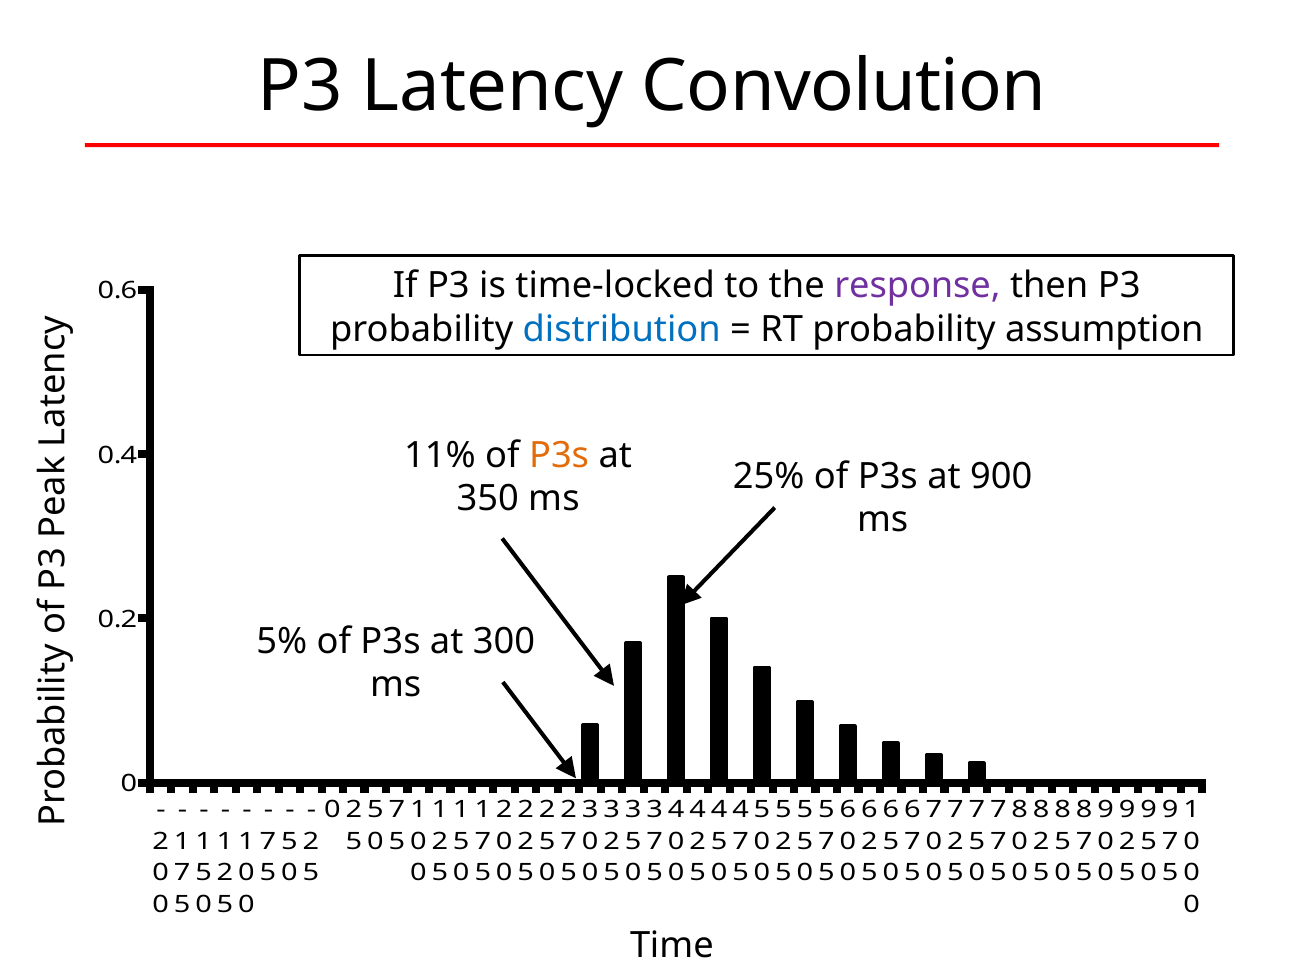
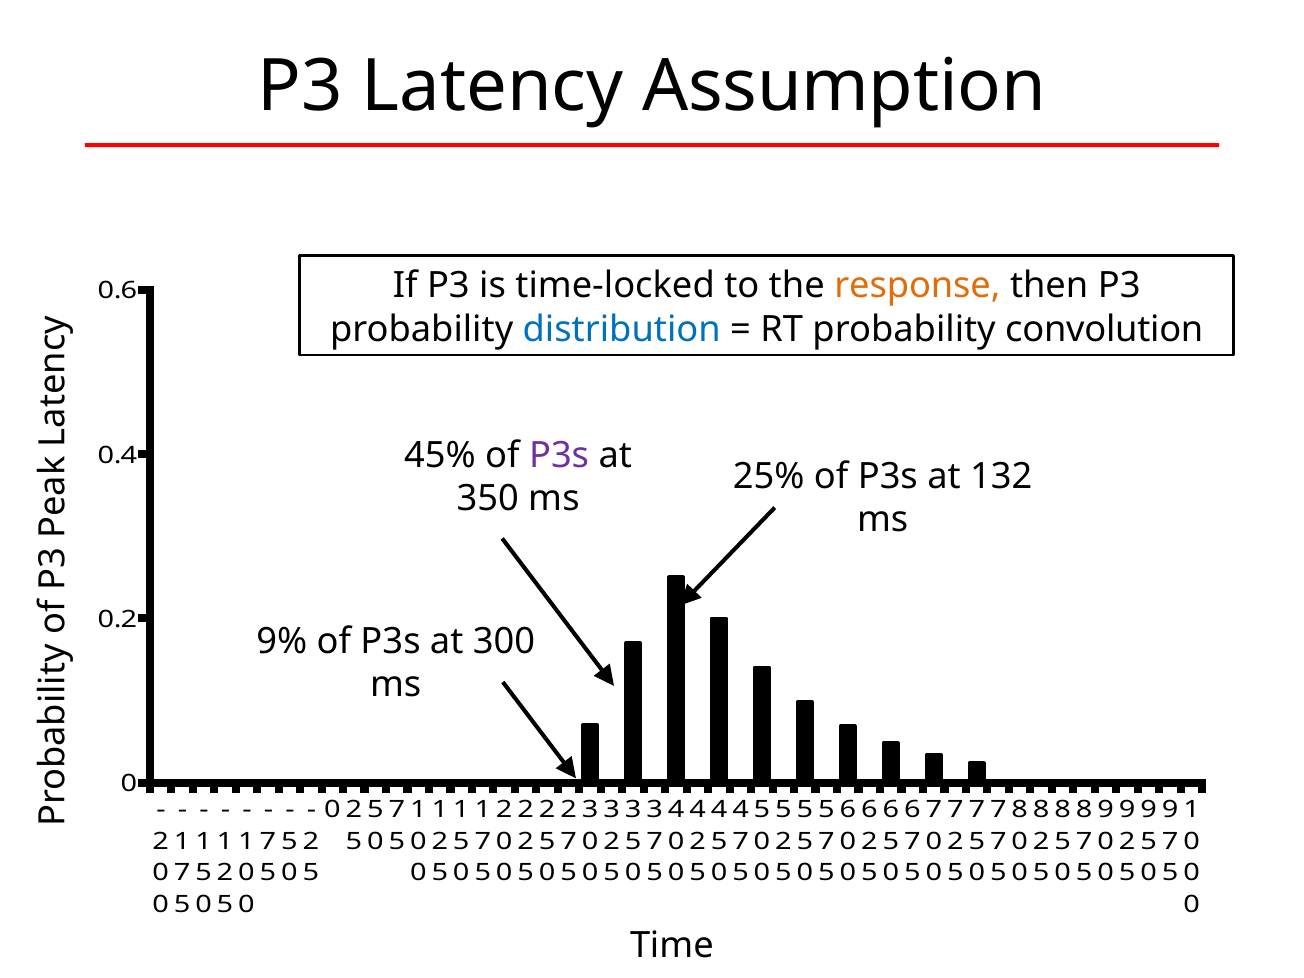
Convolution: Convolution -> Assumption
response colour: purple -> orange
assumption: assumption -> convolution
11%: 11% -> 45%
P3s at (559, 455) colour: orange -> purple
900: 900 -> 132
5%: 5% -> 9%
